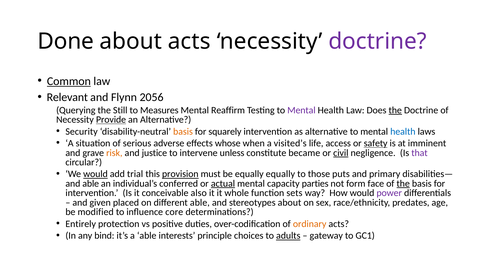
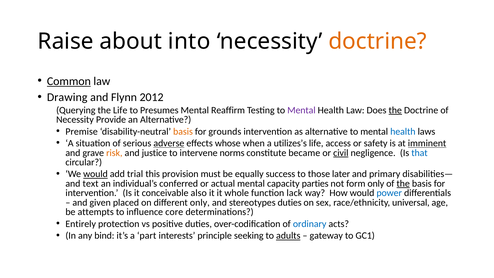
Done: Done -> Raise
about acts: acts -> into
doctrine at (378, 41) colour: purple -> orange
Relevant: Relevant -> Drawing
2056: 2056 -> 2012
the Still: Still -> Life
Measures: Measures -> Presumes
Provide underline: present -> none
Security: Security -> Premise
squarely: squarely -> grounds
adverse underline: none -> present
visited’s: visited’s -> utilizes’s
safety underline: present -> none
imminent underline: none -> present
unless: unless -> norms
that colour: purple -> blue
provision underline: present -> none
equally equally: equally -> success
puts: puts -> later
and able: able -> text
actual underline: present -> none
form face: face -> only
sets: sets -> lack
power colour: purple -> blue
different able: able -> only
stereotypes about: about -> duties
predates: predates -> universal
modified: modified -> attempts
ordinary colour: orange -> blue
a able: able -> part
choices: choices -> seeking
